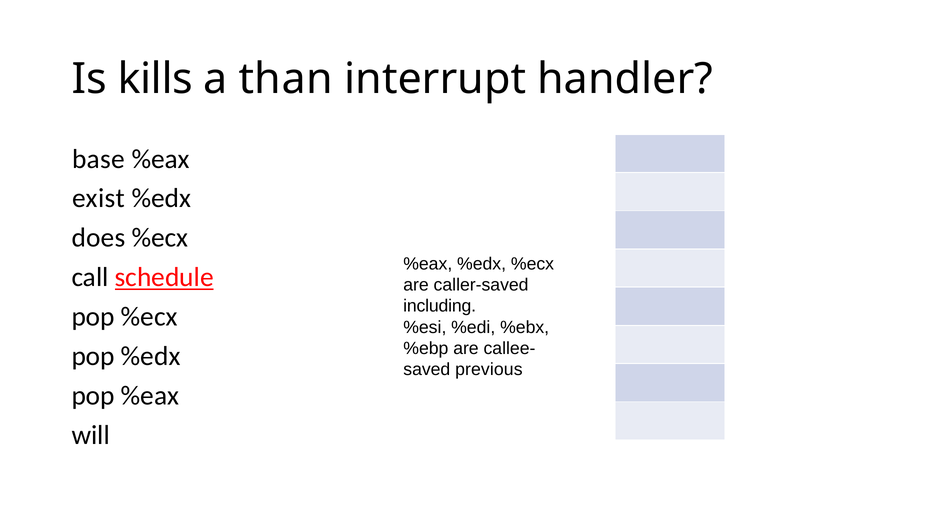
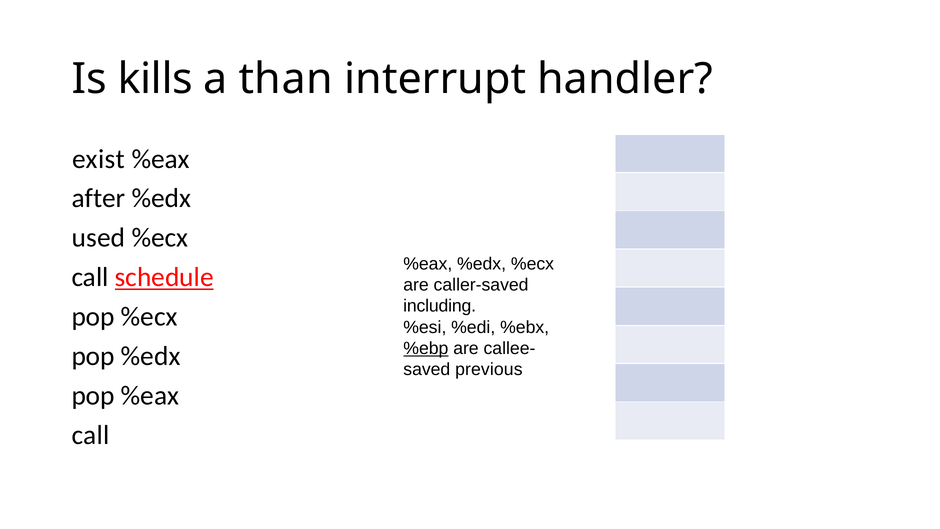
base: base -> exist
exist: exist -> after
does: does -> used
%ebp underline: none -> present
will at (91, 435): will -> call
